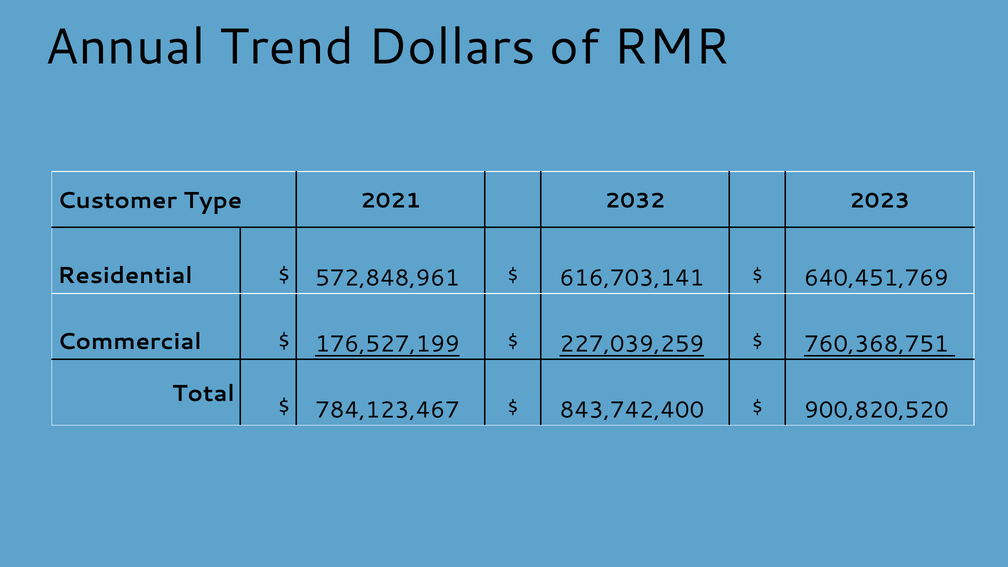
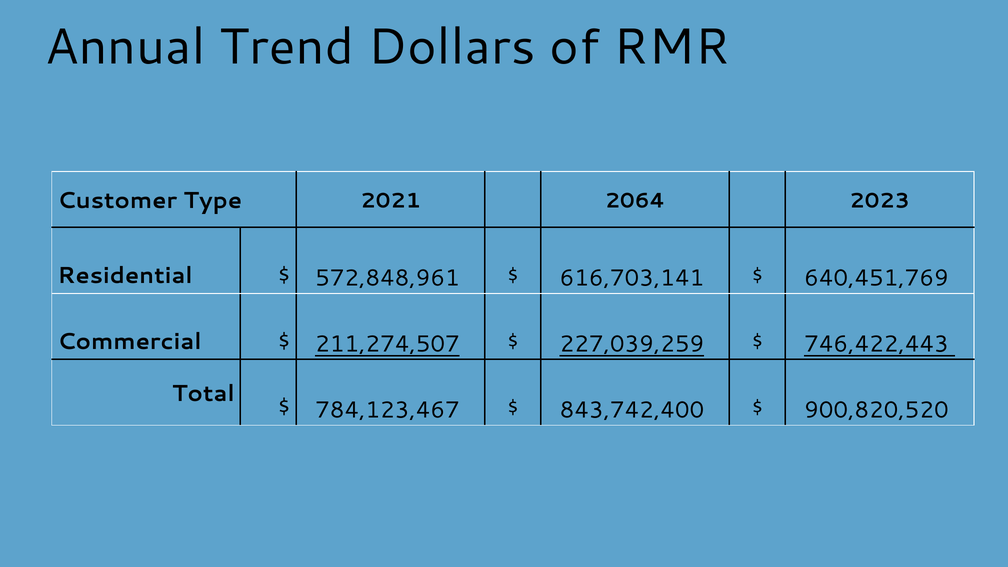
2032: 2032 -> 2064
176,527,199: 176,527,199 -> 211,274,507
760,368,751: 760,368,751 -> 746,422,443
